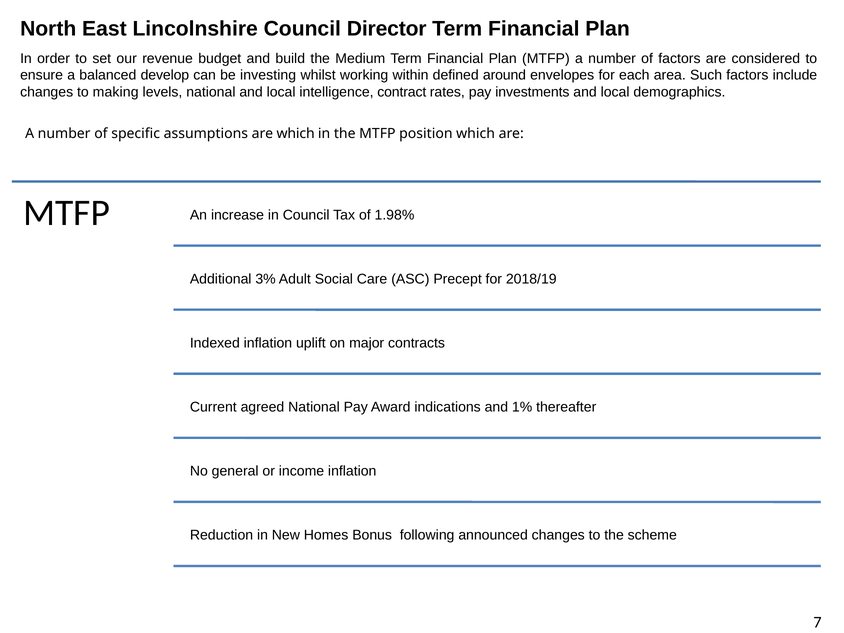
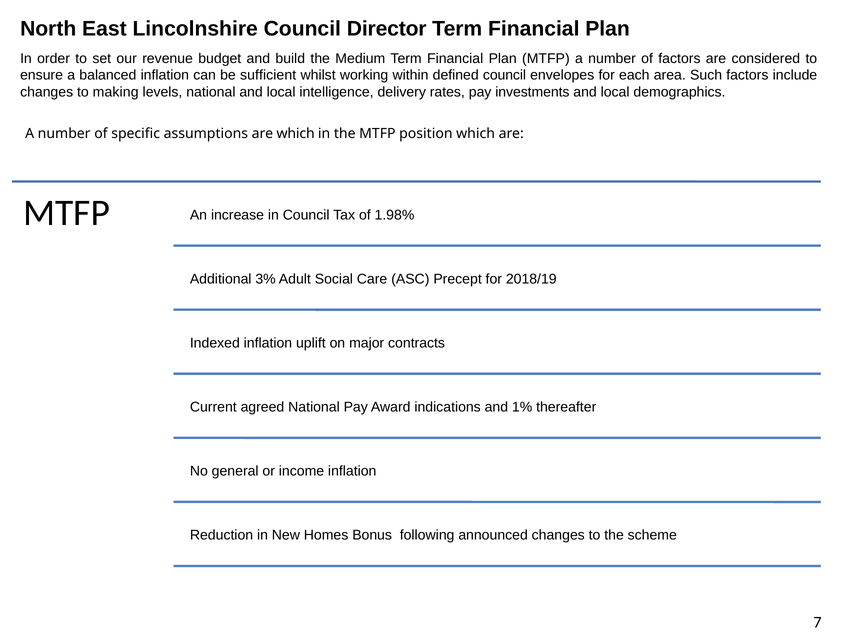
balanced develop: develop -> inflation
investing: investing -> sufficient
defined around: around -> council
contract: contract -> delivery
